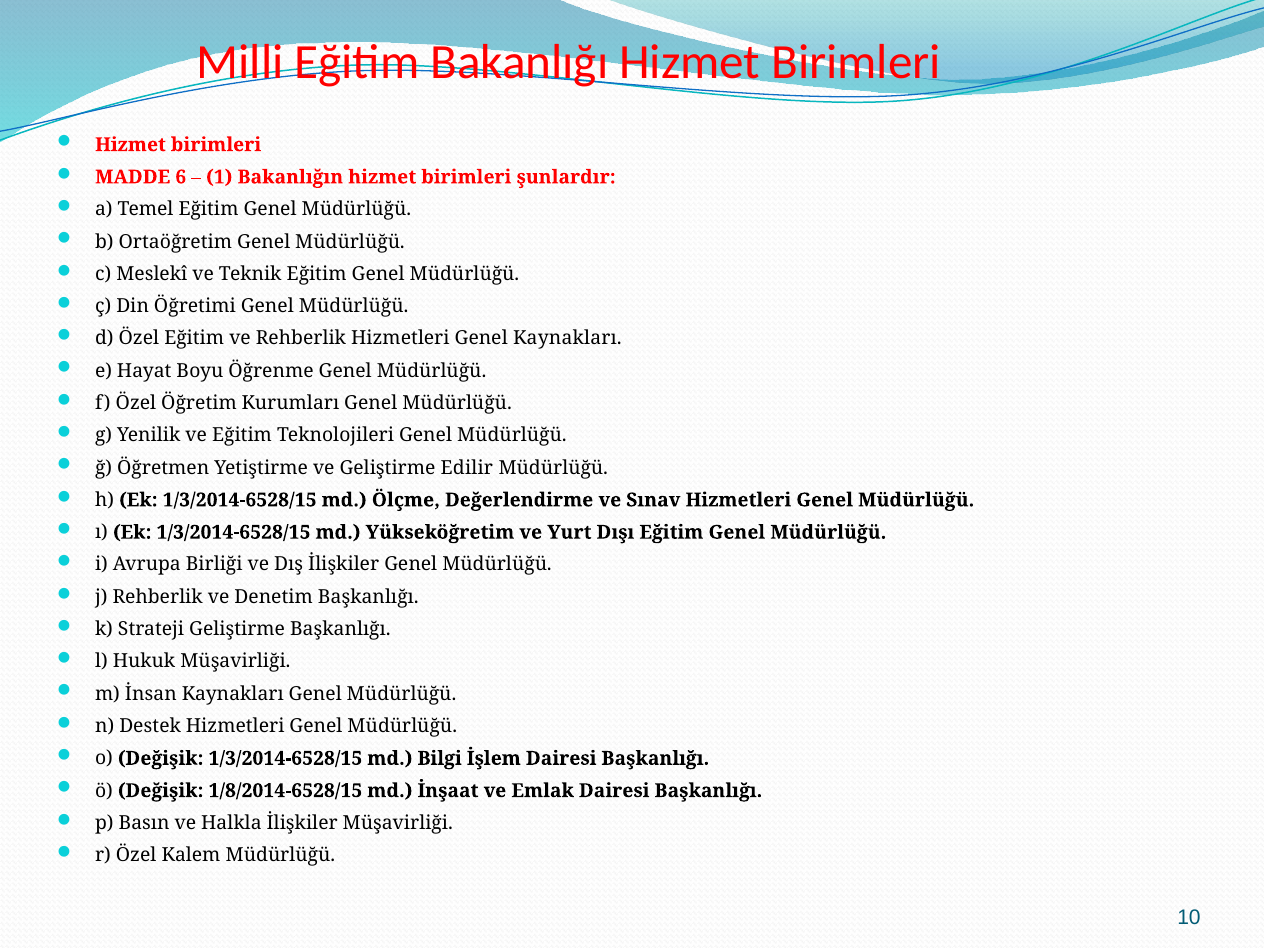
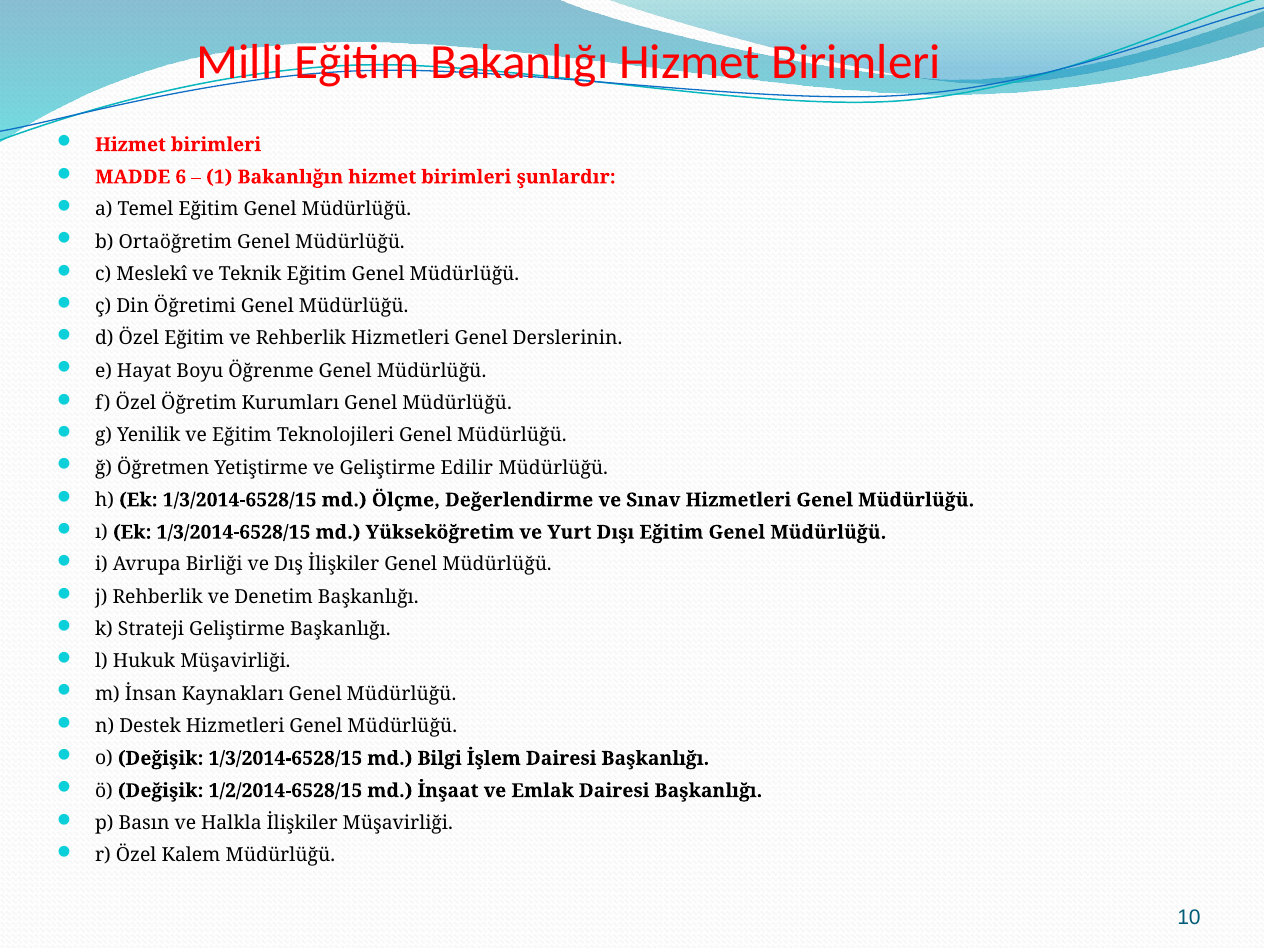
Genel Kaynakları: Kaynakları -> Derslerinin
1/8/2014-6528/15: 1/8/2014-6528/15 -> 1/2/2014-6528/15
